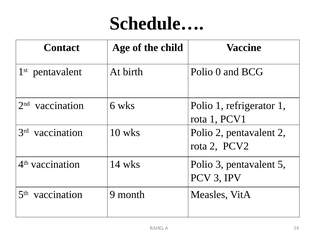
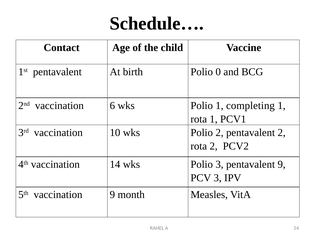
refrigerator: refrigerator -> completing
pentavalent 5: 5 -> 9
